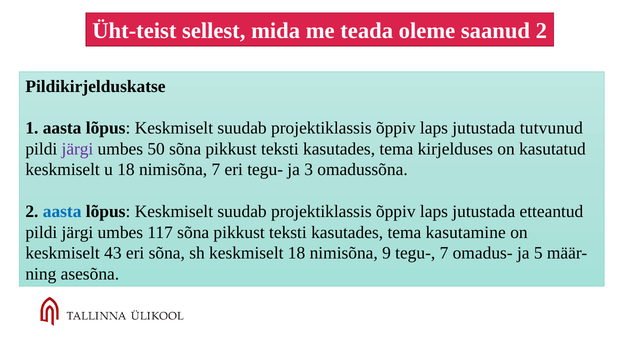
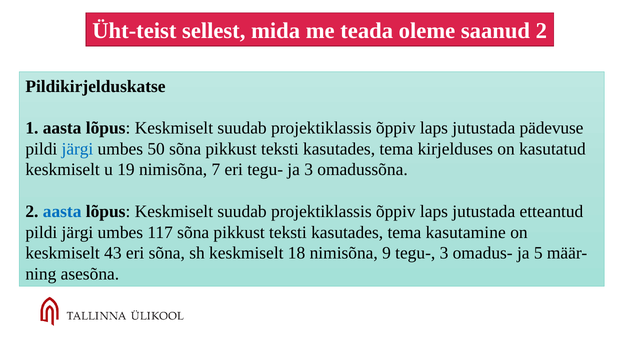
tutvunud: tutvunud -> pädevuse
järgi at (77, 149) colour: purple -> blue
u 18: 18 -> 19
tegu- 7: 7 -> 3
